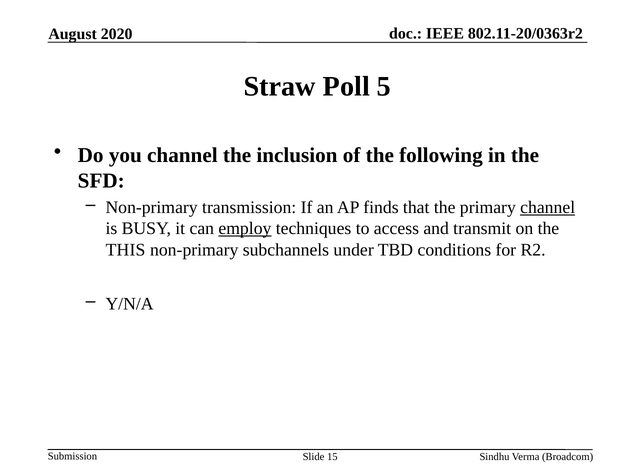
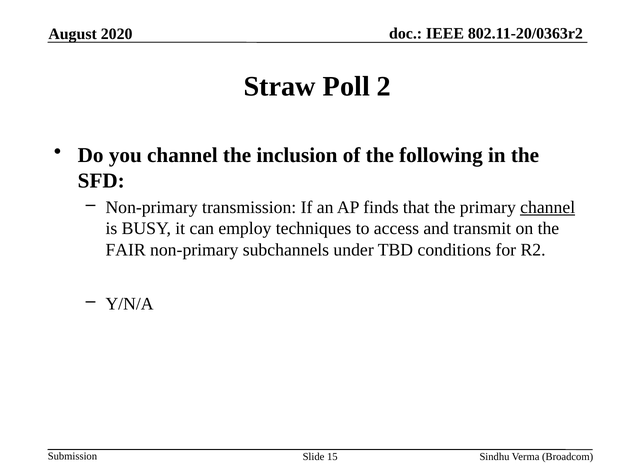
5: 5 -> 2
employ underline: present -> none
THIS: THIS -> FAIR
